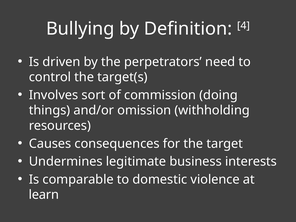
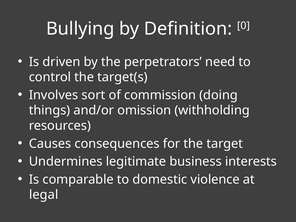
4: 4 -> 0
learn: learn -> legal
